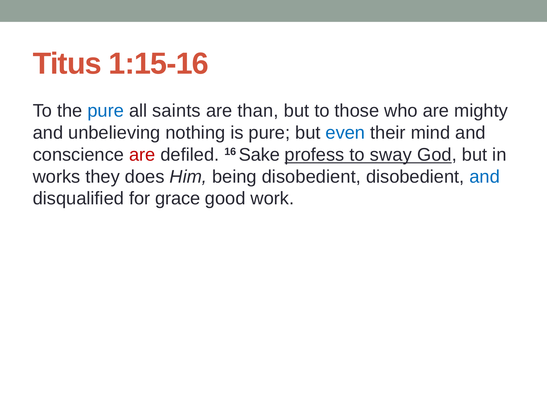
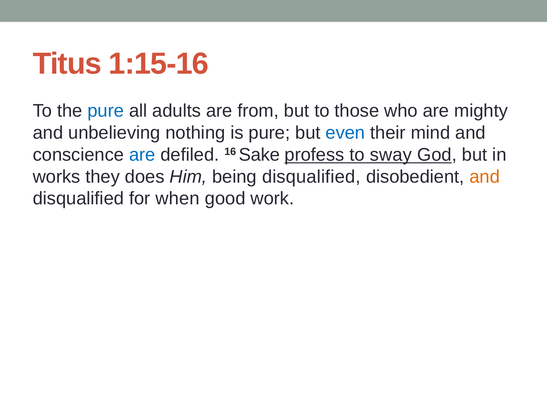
saints: saints -> adults
than: than -> from
are at (142, 154) colour: red -> blue
being disobedient: disobedient -> disqualified
and at (485, 176) colour: blue -> orange
grace: grace -> when
